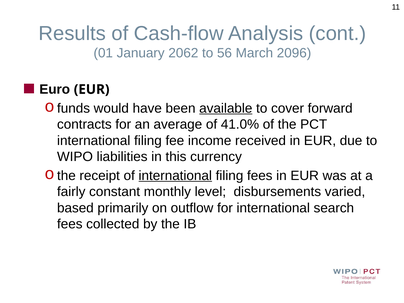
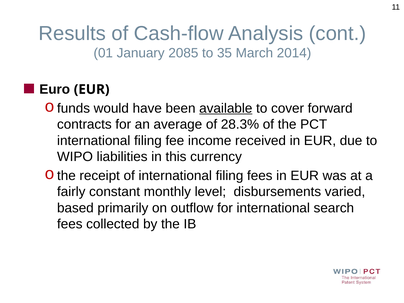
2062: 2062 -> 2085
56: 56 -> 35
2096: 2096 -> 2014
41.0%: 41.0% -> 28.3%
international at (175, 176) underline: present -> none
